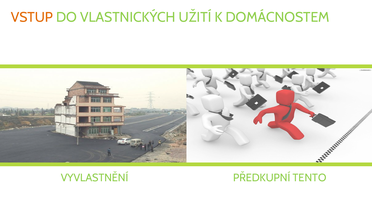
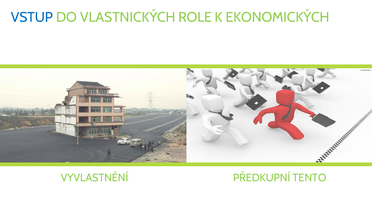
VSTUP colour: orange -> blue
UŽITÍ: UŽITÍ -> ROLE
DOMÁCNOSTEM: DOMÁCNOSTEM -> EKONOMICKÝCH
